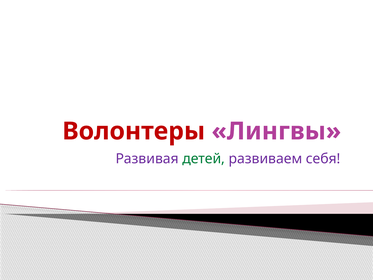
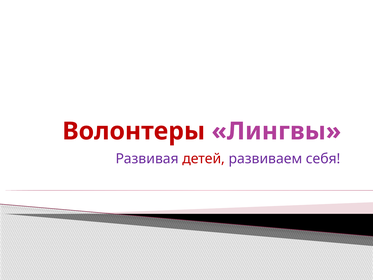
детей colour: green -> red
